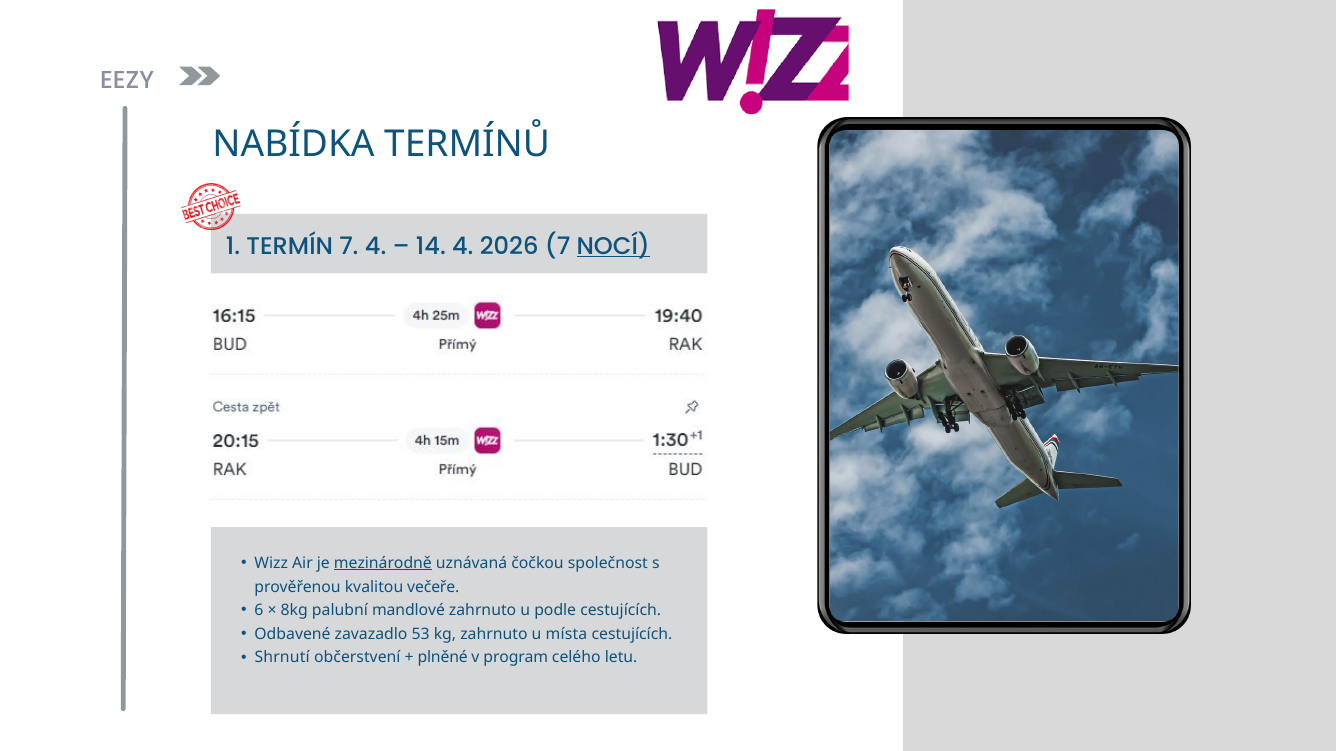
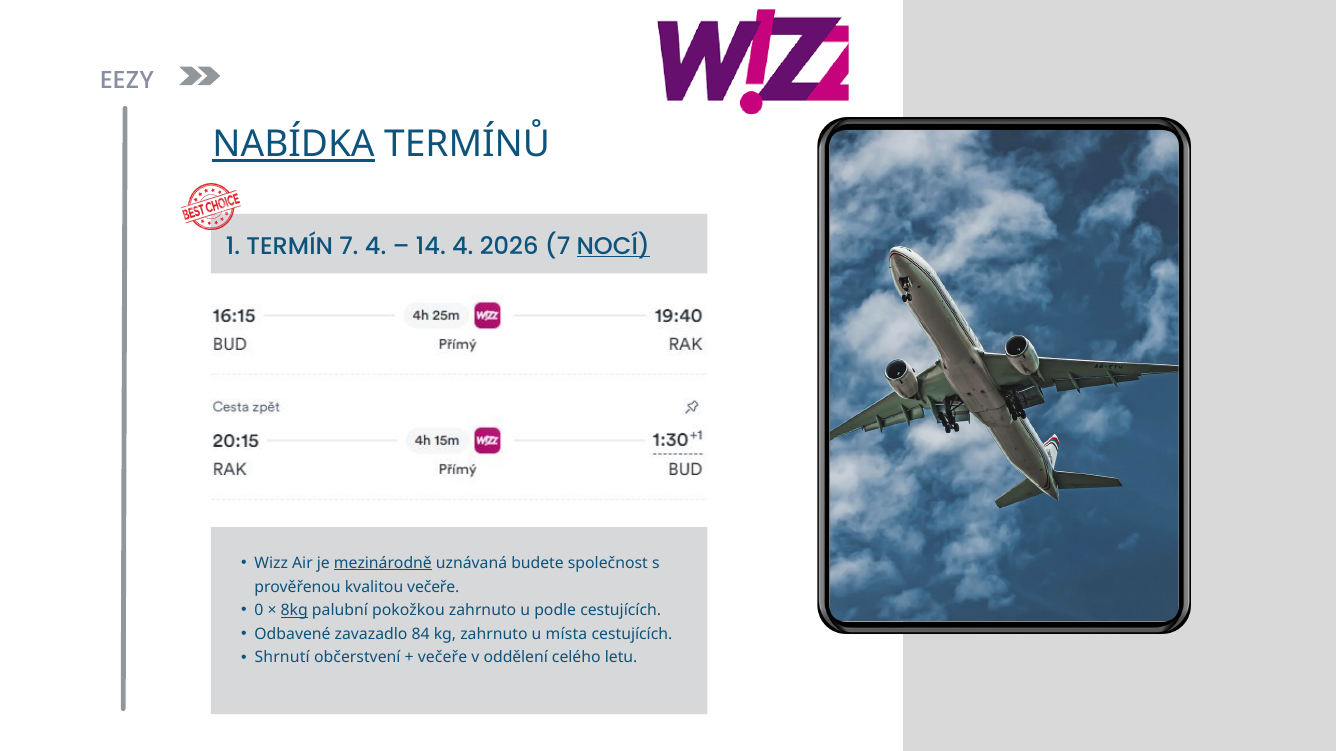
NABÍDKA underline: none -> present
čočkou: čočkou -> budete
6: 6 -> 0
8kg underline: none -> present
mandlové: mandlové -> pokožkou
53: 53 -> 84
plněné at (443, 658): plněné -> večeře
program: program -> oddělení
